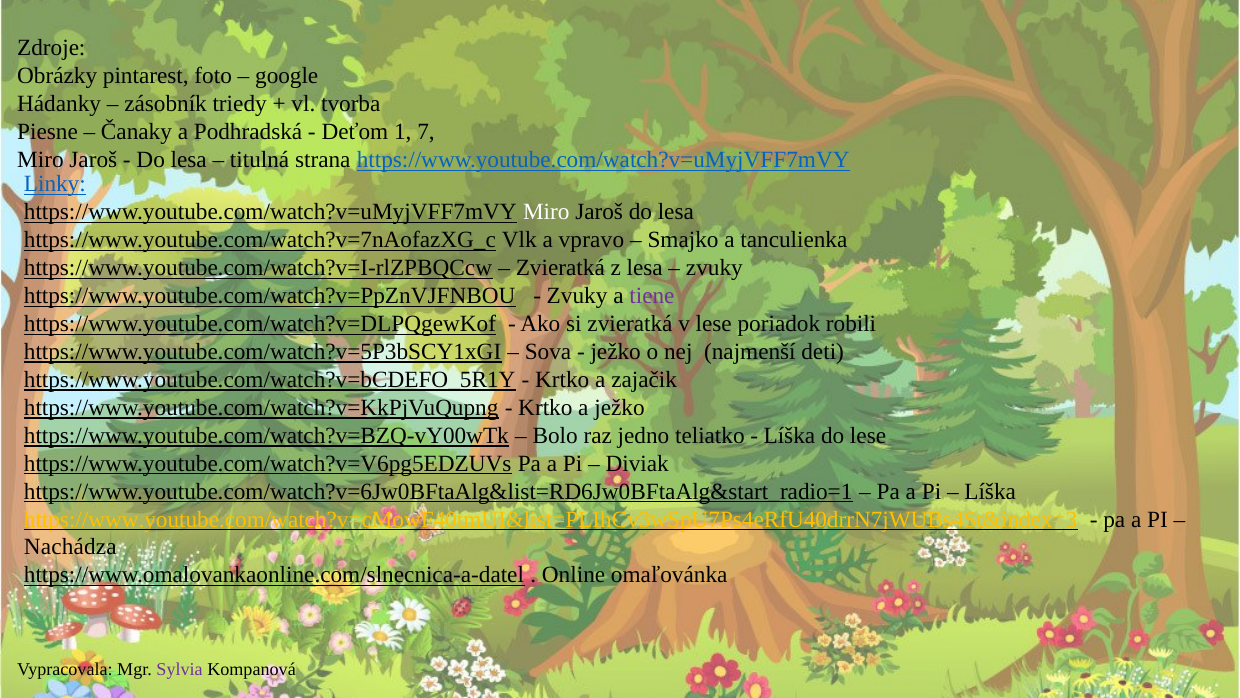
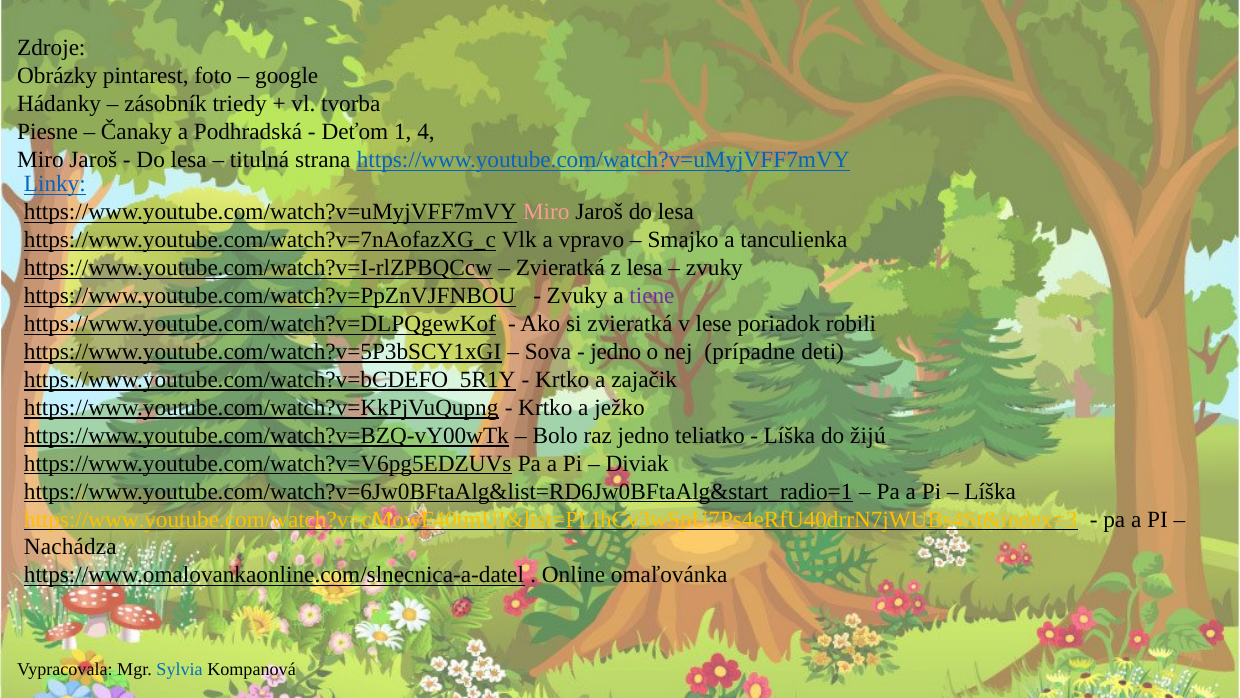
7: 7 -> 4
Miro at (546, 212) colour: white -> pink
ježko at (616, 352): ježko -> jedno
najmenší: najmenší -> prípadne
do lese: lese -> žijú
Sylvia colour: purple -> blue
